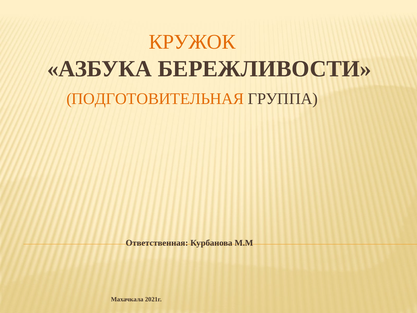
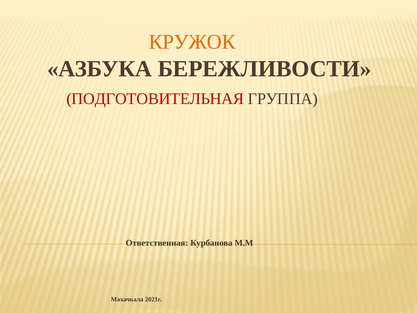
ПОДГОТОВИТЕЛЬНАЯ colour: orange -> red
